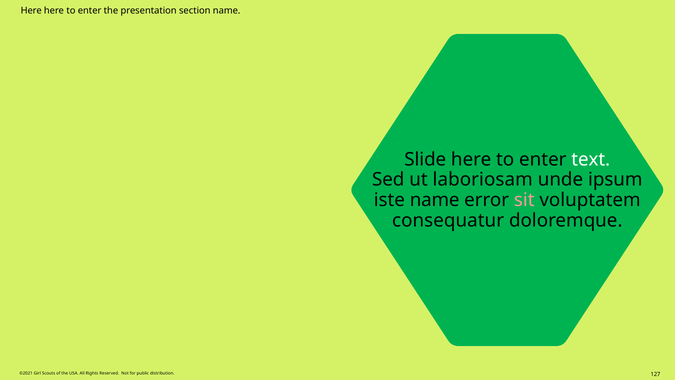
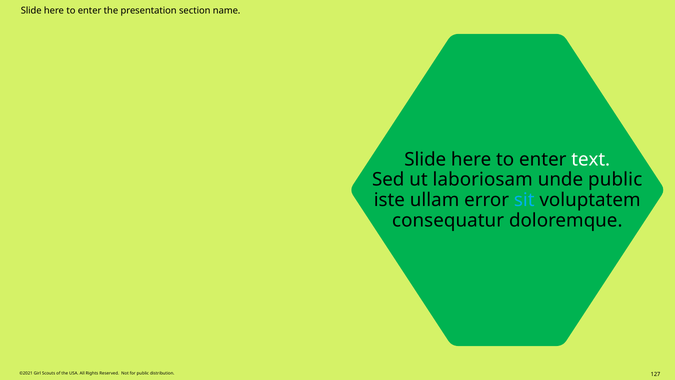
Here at (31, 11): Here -> Slide
unde ipsum: ipsum -> public
iste name: name -> ullam
sit colour: pink -> light blue
